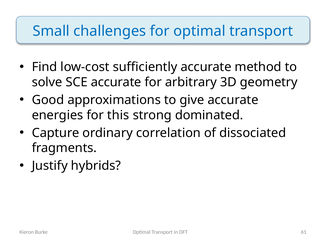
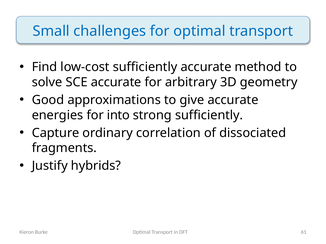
this: this -> into
strong dominated: dominated -> sufficiently
